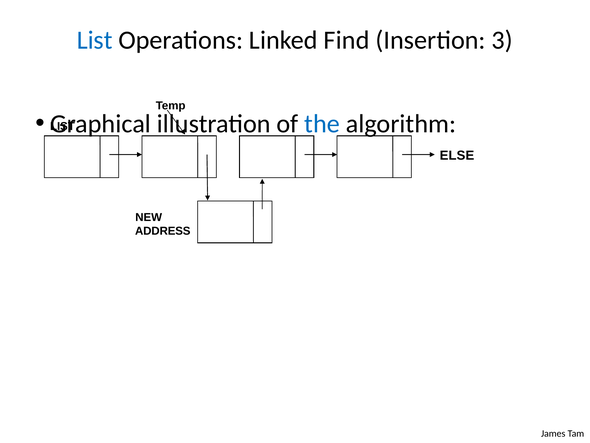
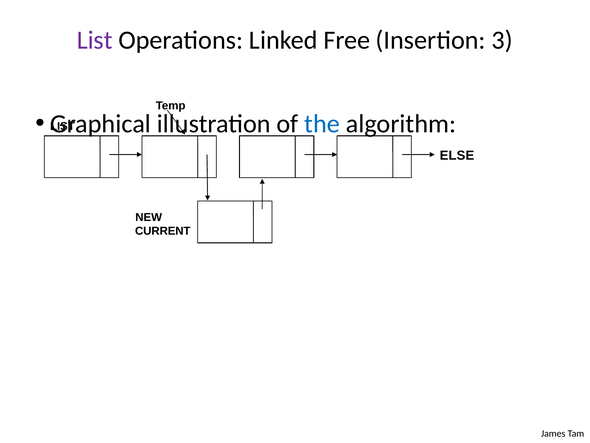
List at (95, 40) colour: blue -> purple
Find: Find -> Free
ADDRESS: ADDRESS -> CURRENT
